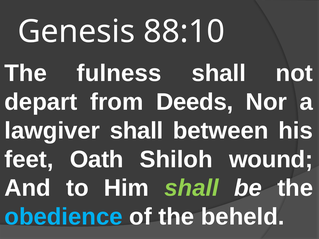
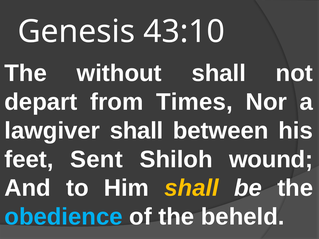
88:10: 88:10 -> 43:10
fulness: fulness -> without
Deeds: Deeds -> Times
Oath: Oath -> Sent
shall at (192, 188) colour: light green -> yellow
